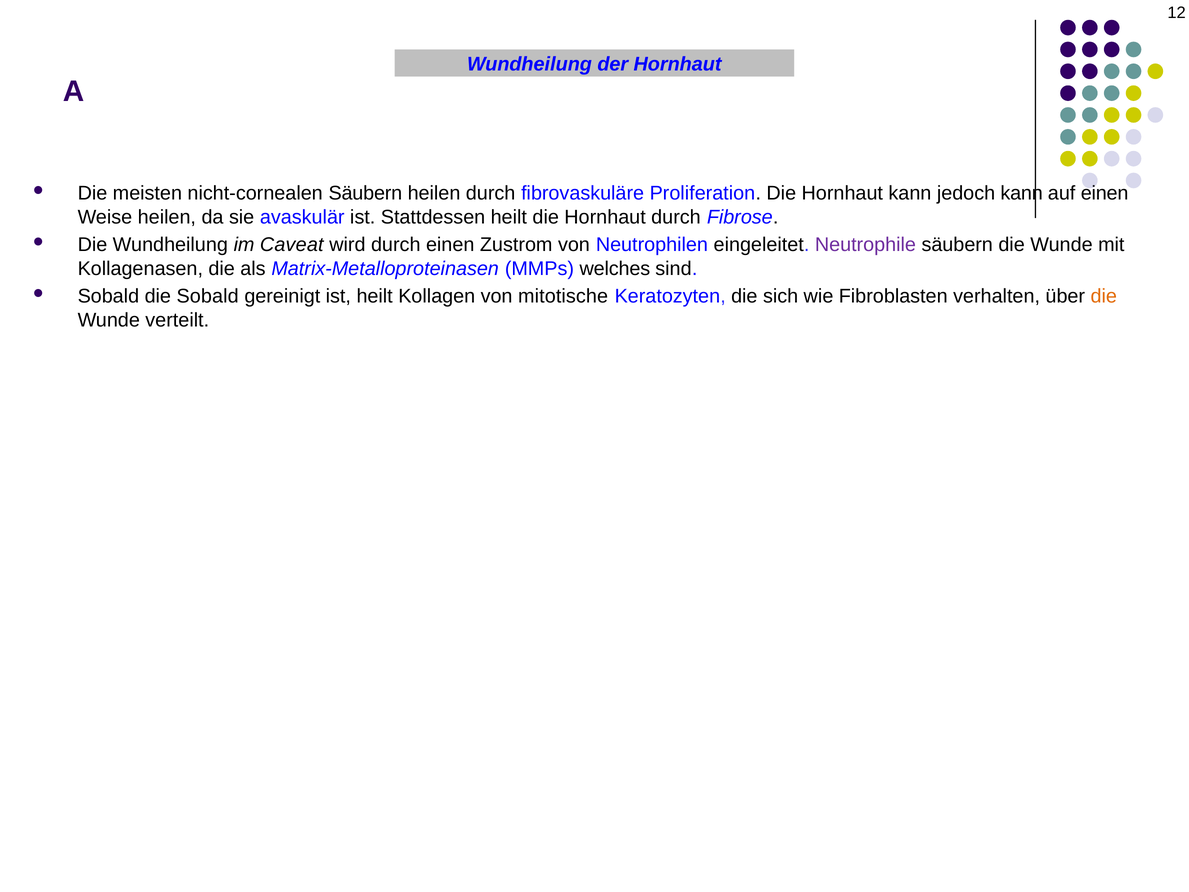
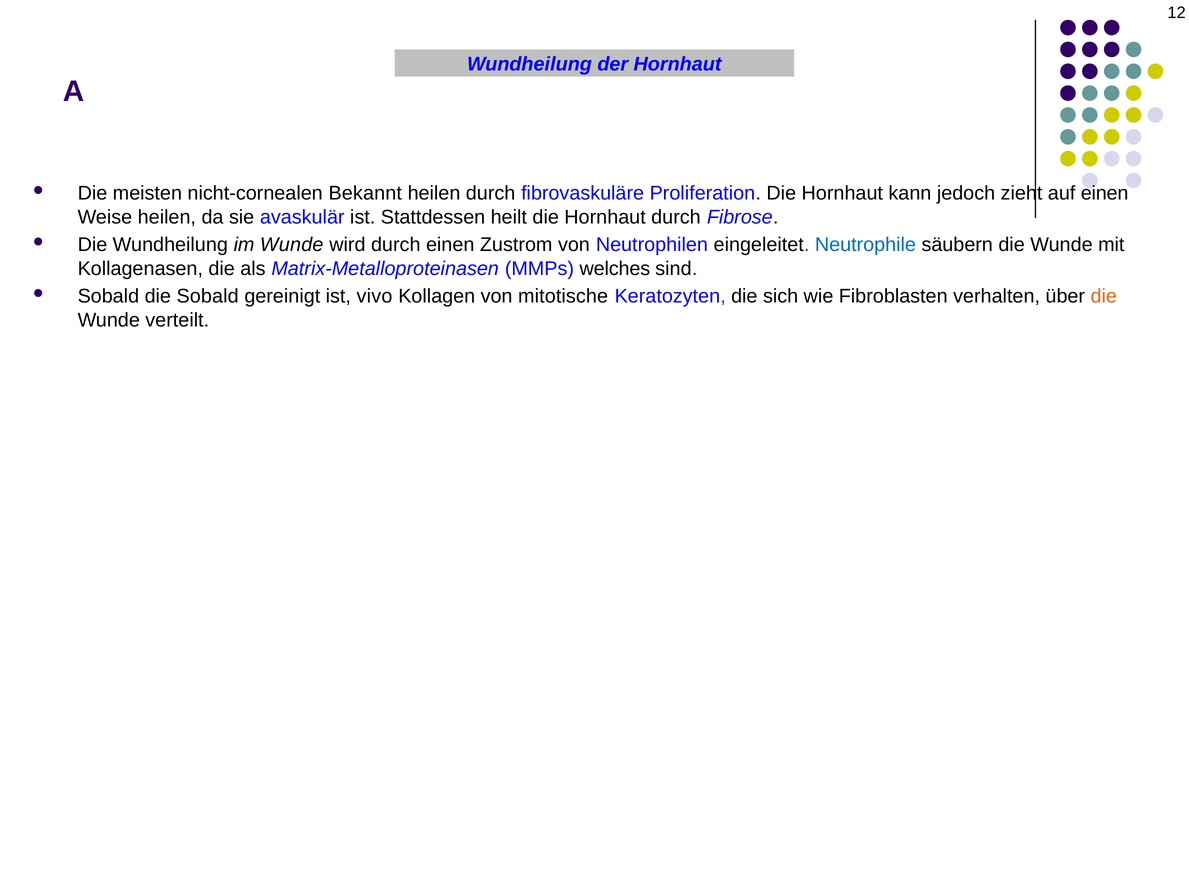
nicht-cornealen Säubern: Säubern -> Bekannt
jedoch kann: kann -> zieht
im Caveat: Caveat -> Wunde
Neutrophile colour: purple -> blue
ist heilt: heilt -> vivo
